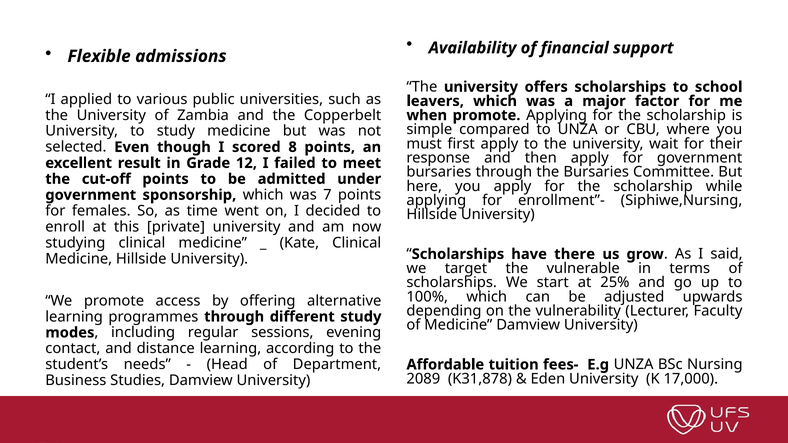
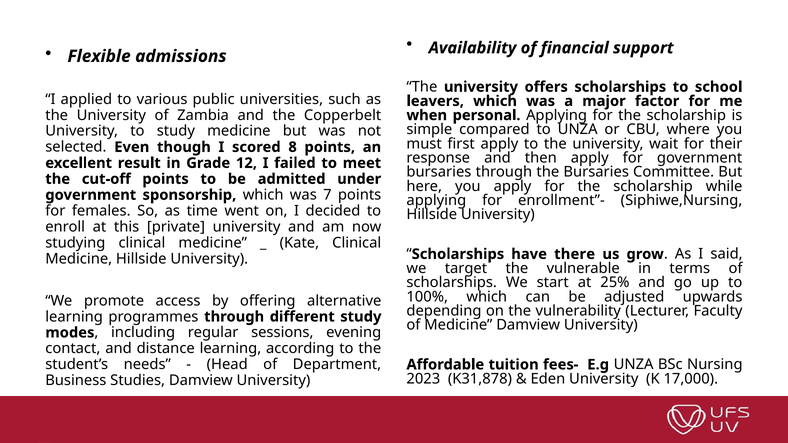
when promote: promote -> personal
2089: 2089 -> 2023
